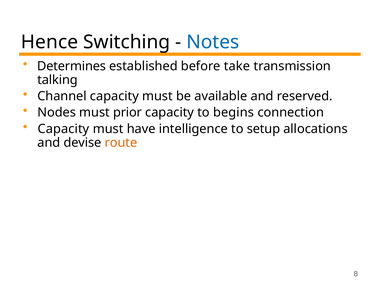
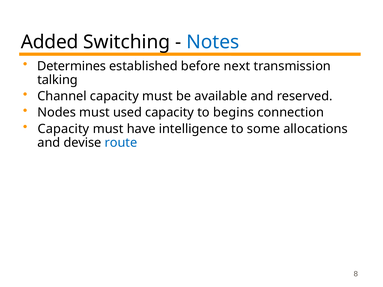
Hence: Hence -> Added
take: take -> next
prior: prior -> used
setup: setup -> some
route colour: orange -> blue
